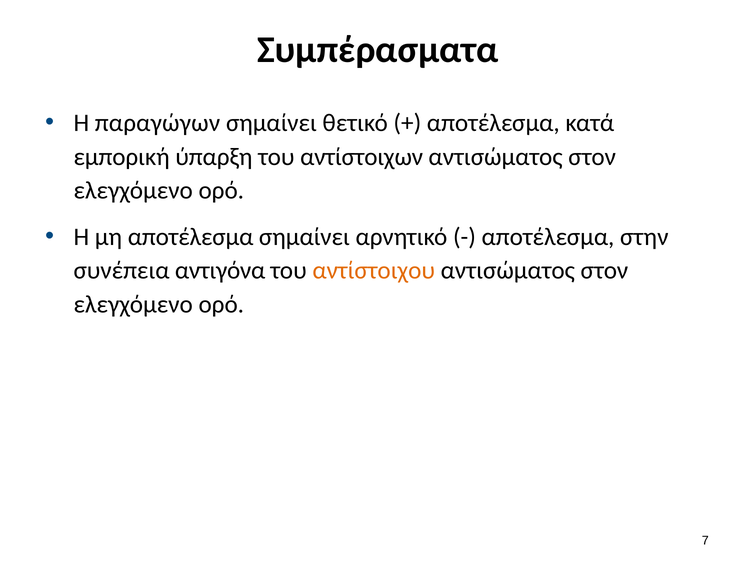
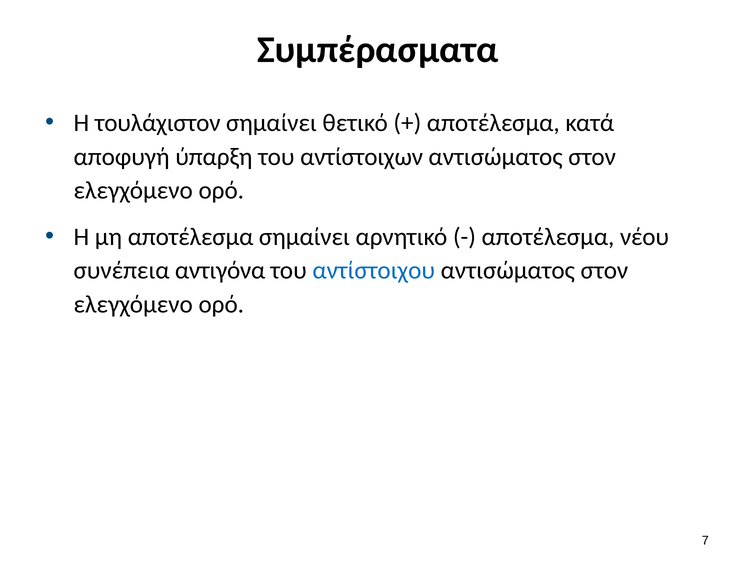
παραγώγων: παραγώγων -> τουλάχιστον
εμπορική: εμπορική -> αποφυγή
στην: στην -> νέου
αντίστοιχου colour: orange -> blue
